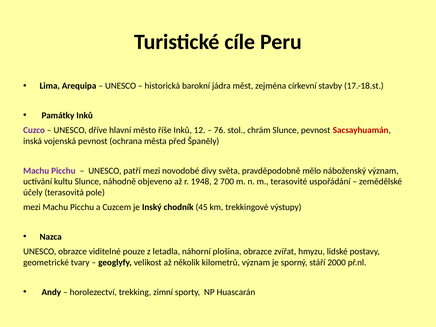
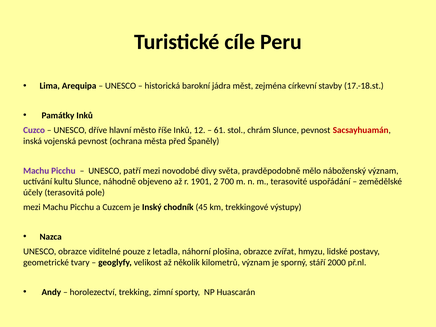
76: 76 -> 61
1948: 1948 -> 1901
